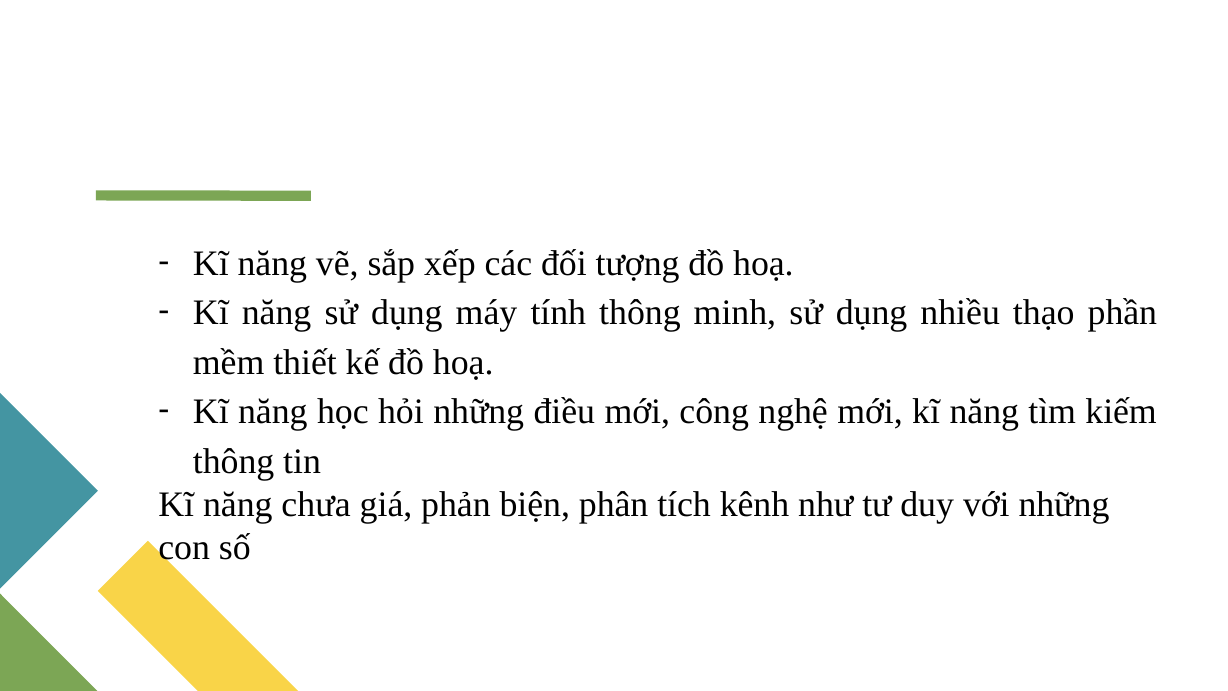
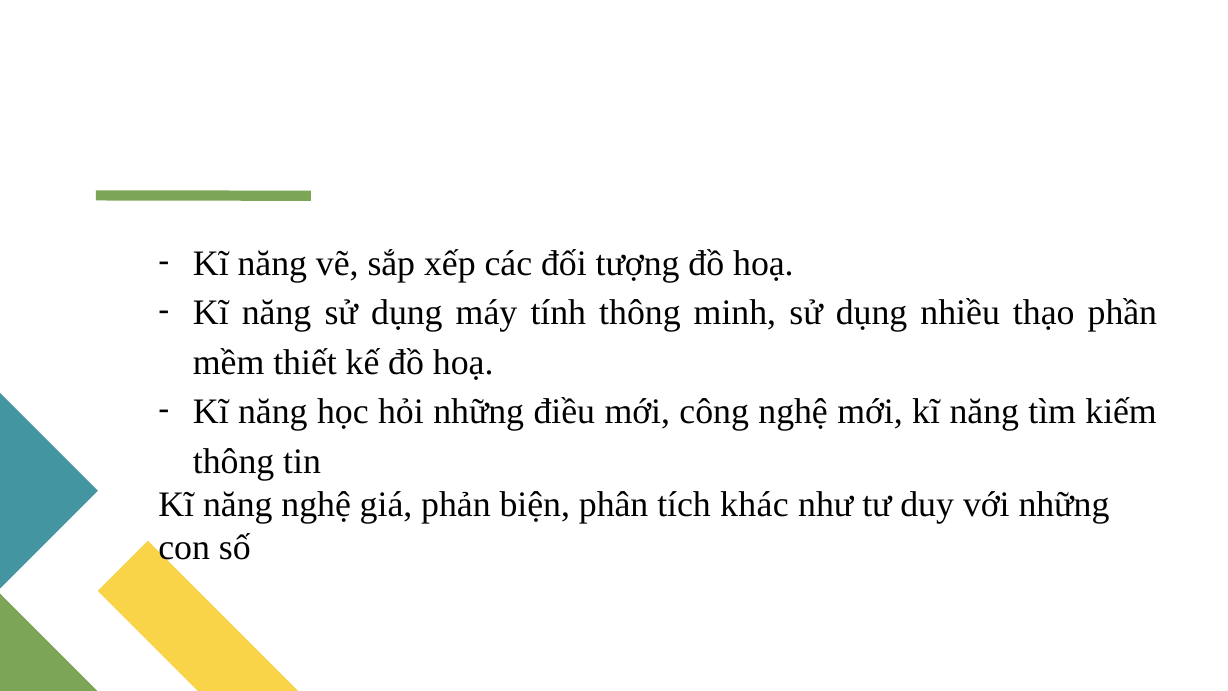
năng chưa: chưa -> nghệ
kênh: kênh -> khác
